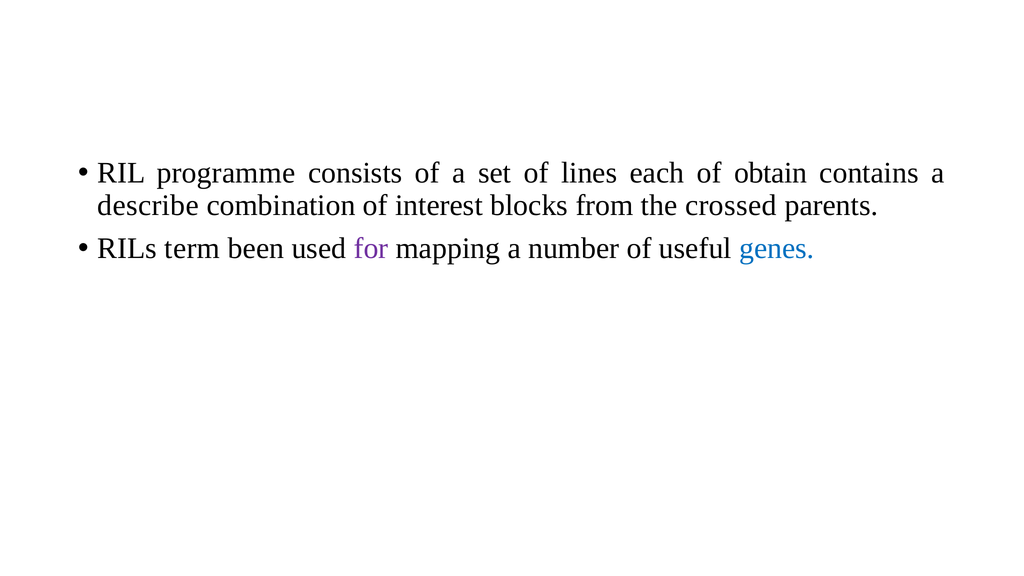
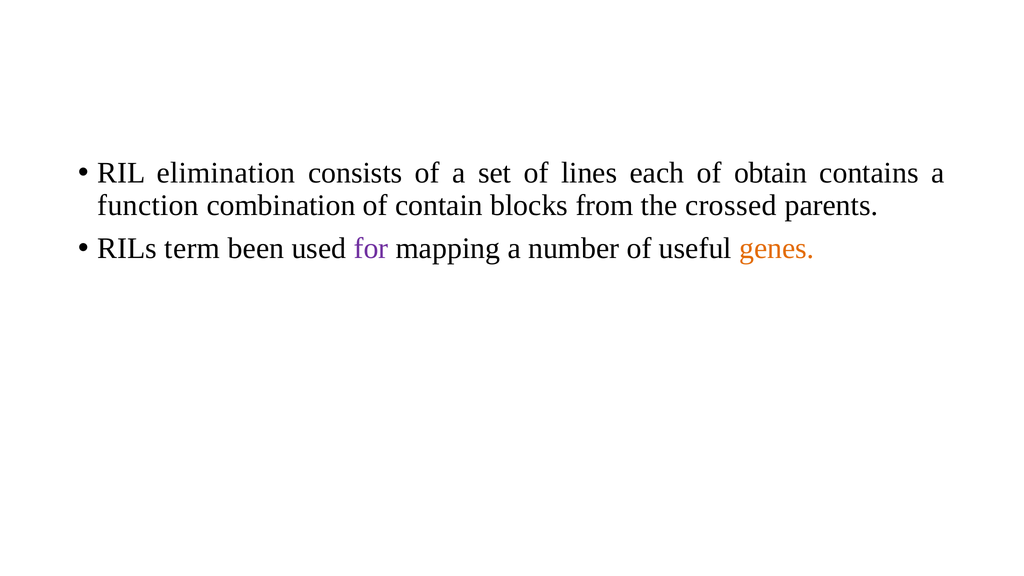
programme: programme -> elimination
describe: describe -> function
interest: interest -> contain
genes colour: blue -> orange
